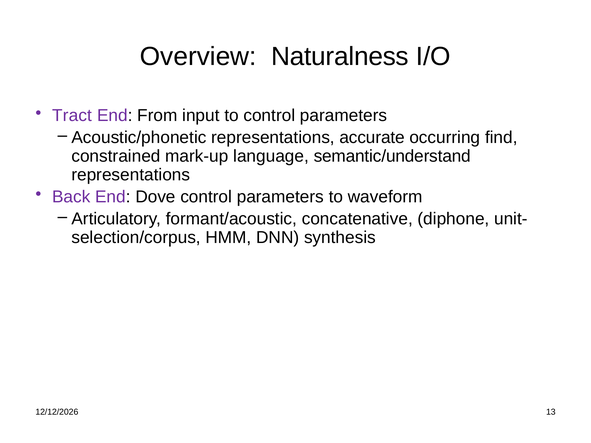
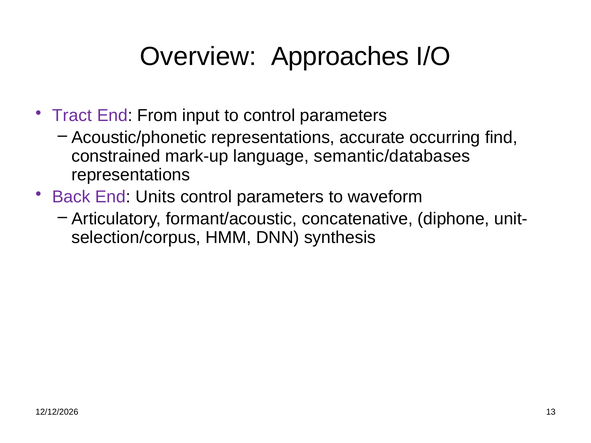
Naturalness: Naturalness -> Approaches
semantic/understand: semantic/understand -> semantic/databases
Dove: Dove -> Units
